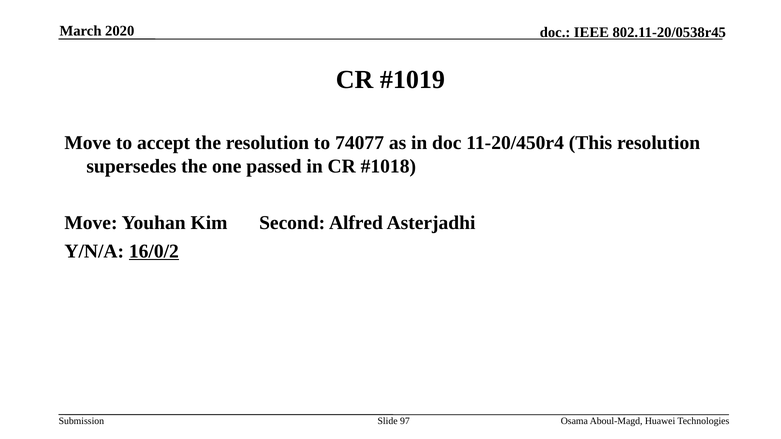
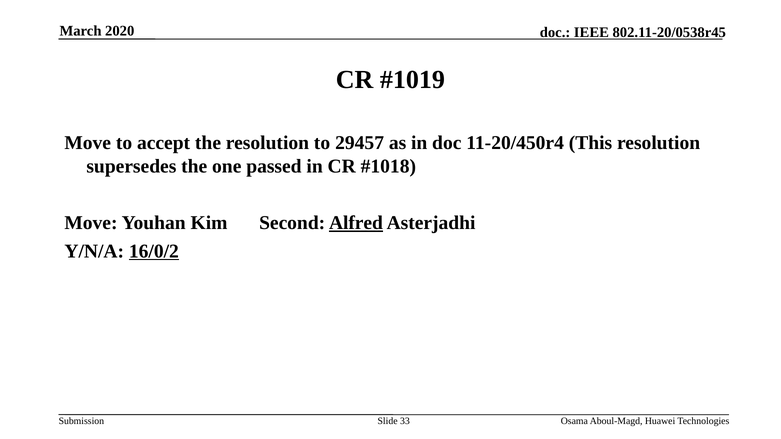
74077: 74077 -> 29457
Alfred underline: none -> present
97: 97 -> 33
